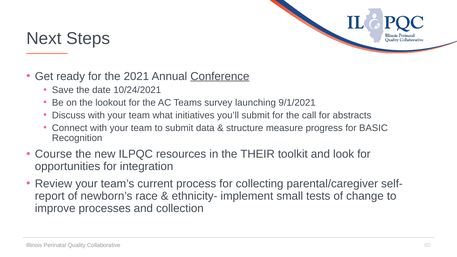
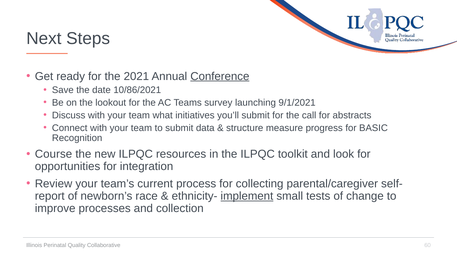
10/24/2021: 10/24/2021 -> 10/86/2021
the THEIR: THEIR -> ILPQC
implement underline: none -> present
